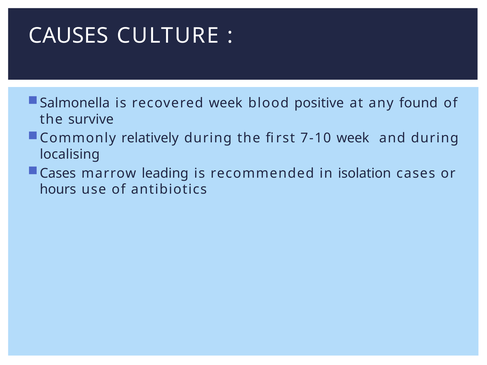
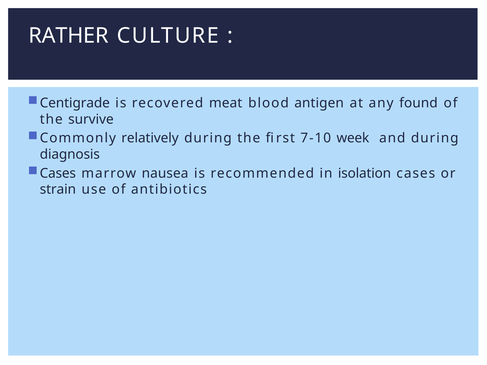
CAUSES: CAUSES -> RATHER
Salmonella: Salmonella -> Centigrade
recovered week: week -> meat
positive: positive -> antigen
localising: localising -> diagnosis
leading: leading -> nausea
hours: hours -> strain
